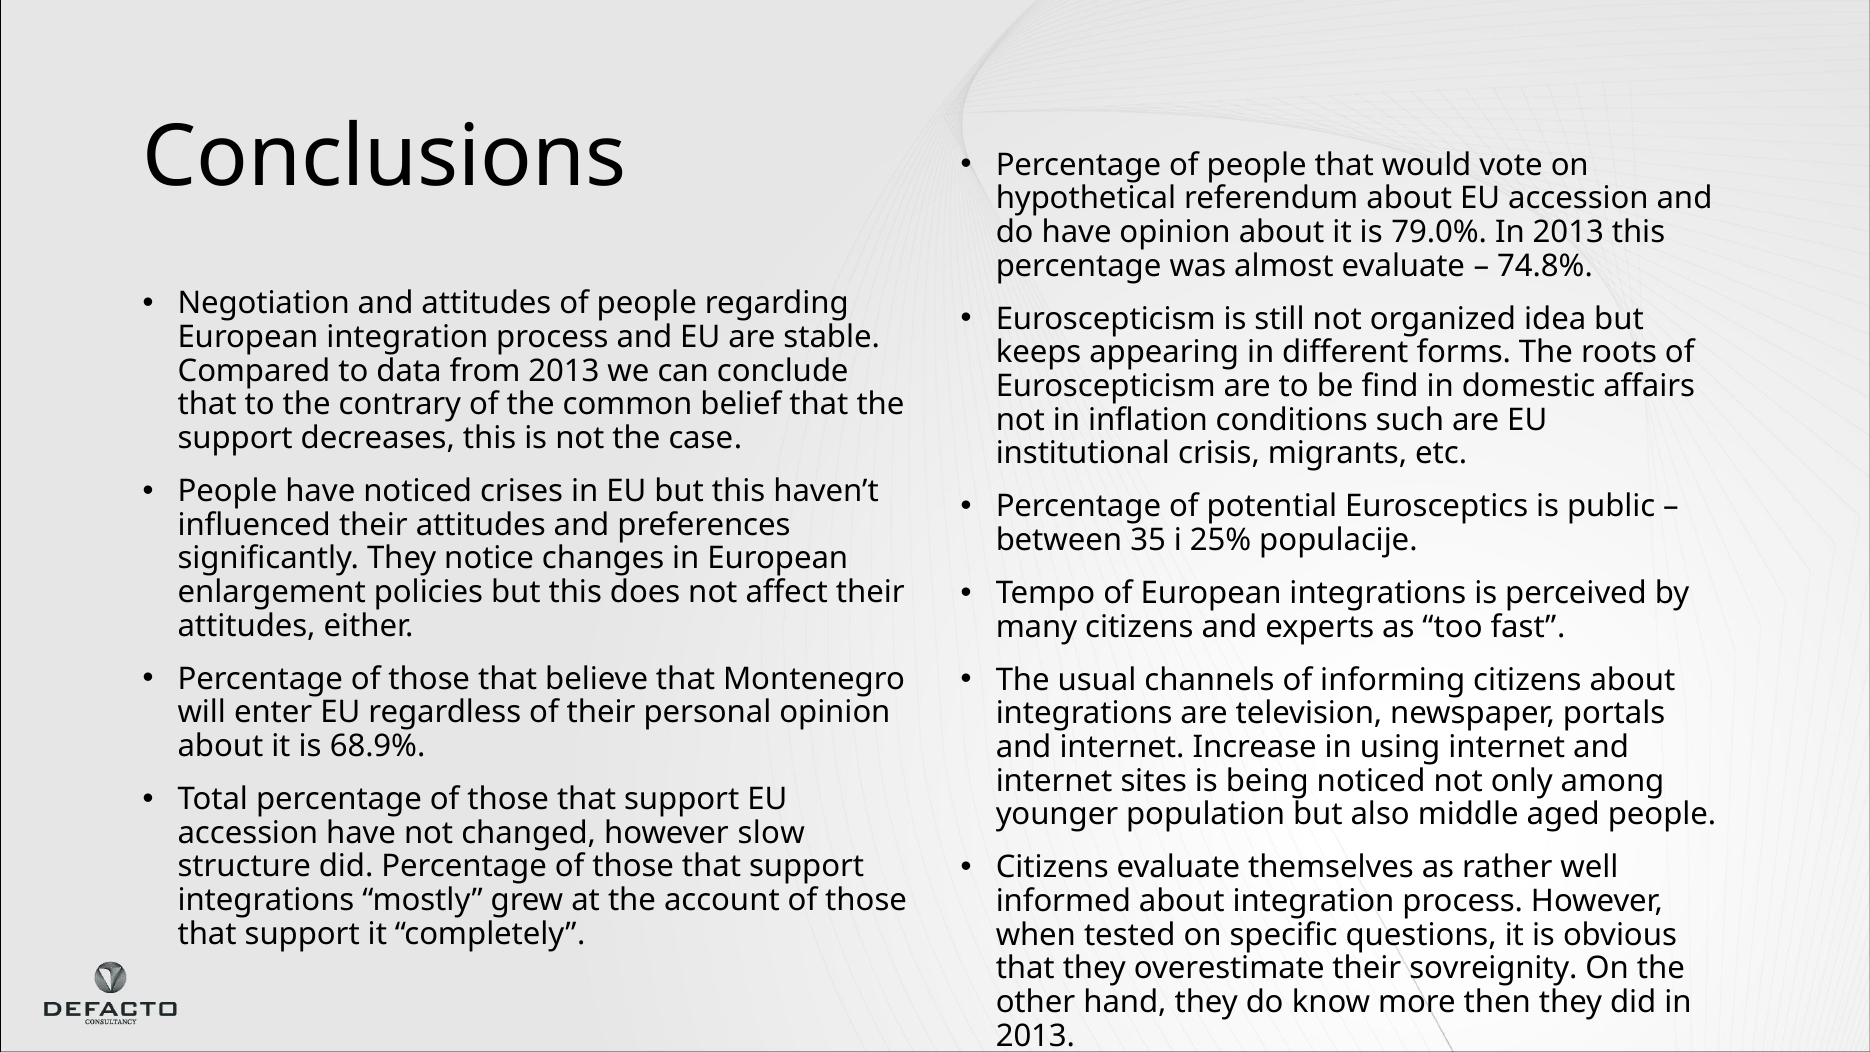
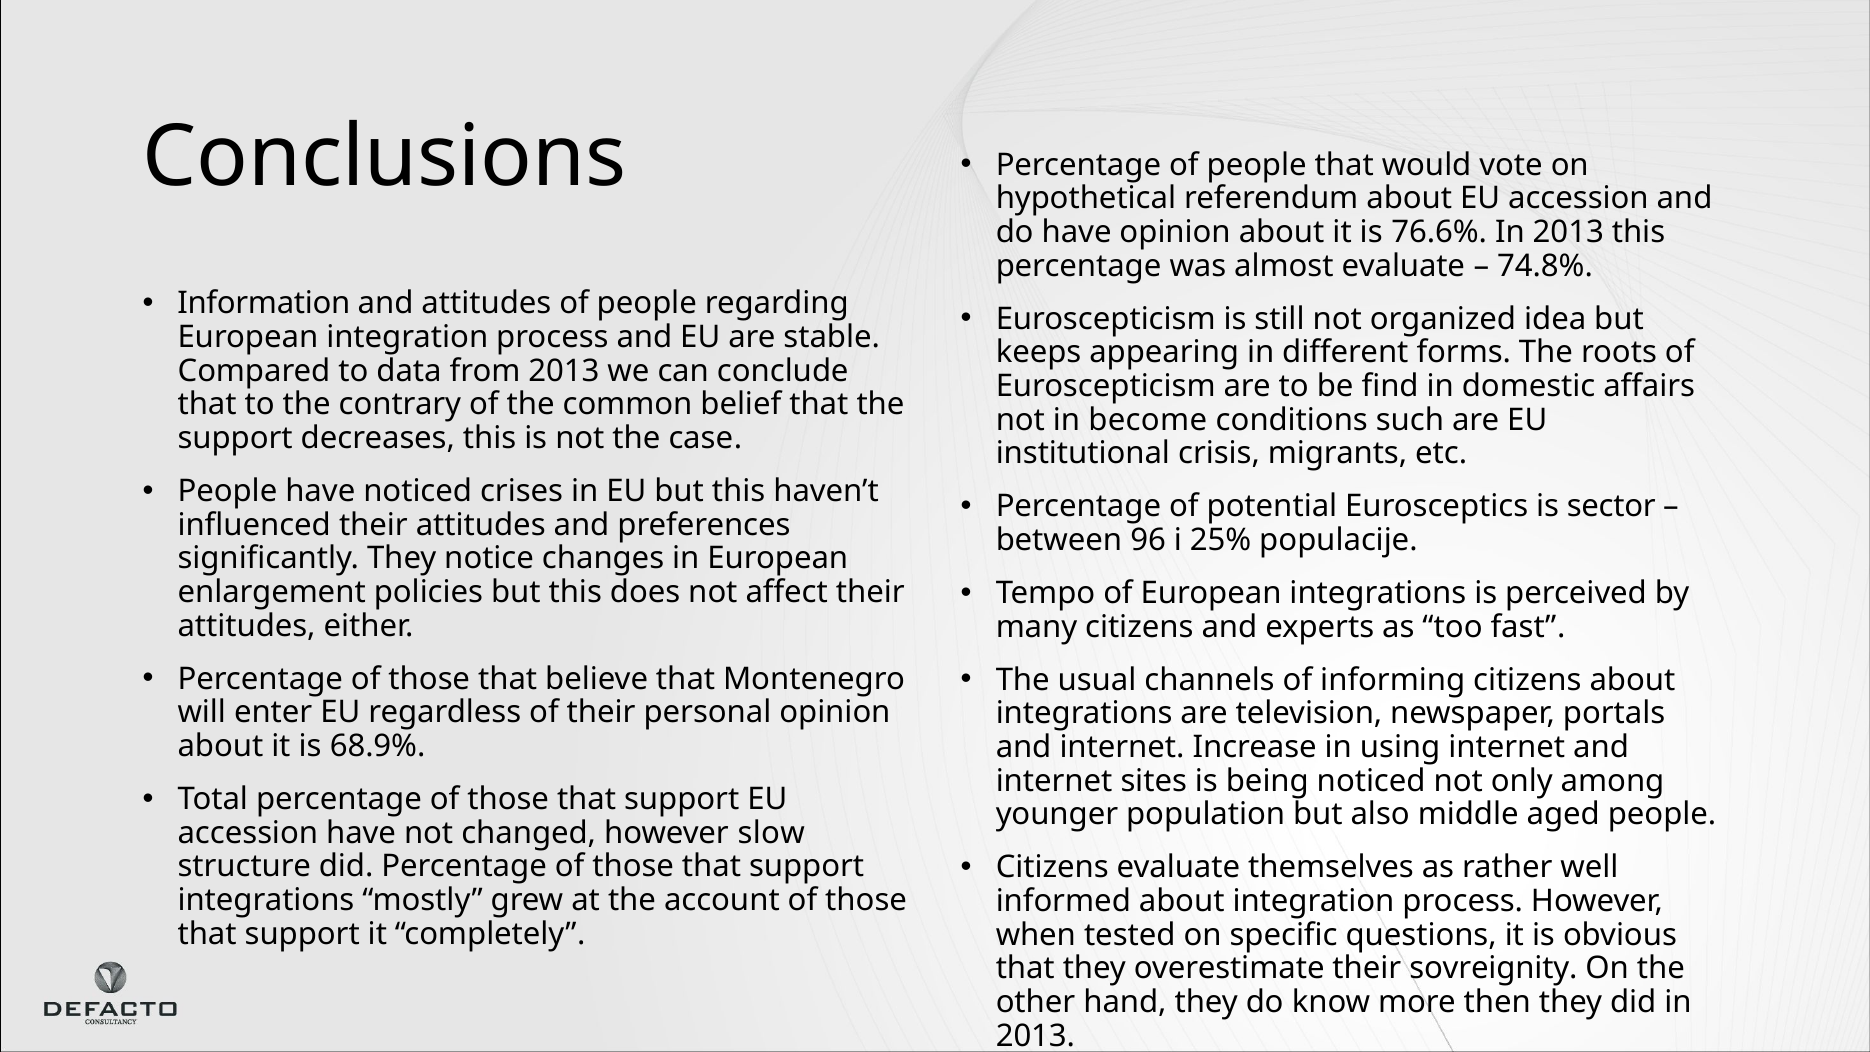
79.0%: 79.0% -> 76.6%
Negotiation: Negotiation -> Information
inflation: inflation -> become
public: public -> sector
35: 35 -> 96
